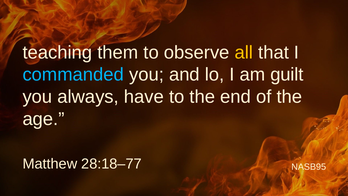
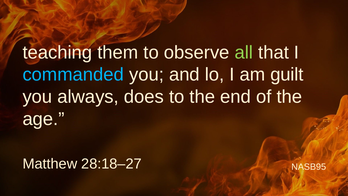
all colour: yellow -> light green
have: have -> does
28:18–77: 28:18–77 -> 28:18–27
